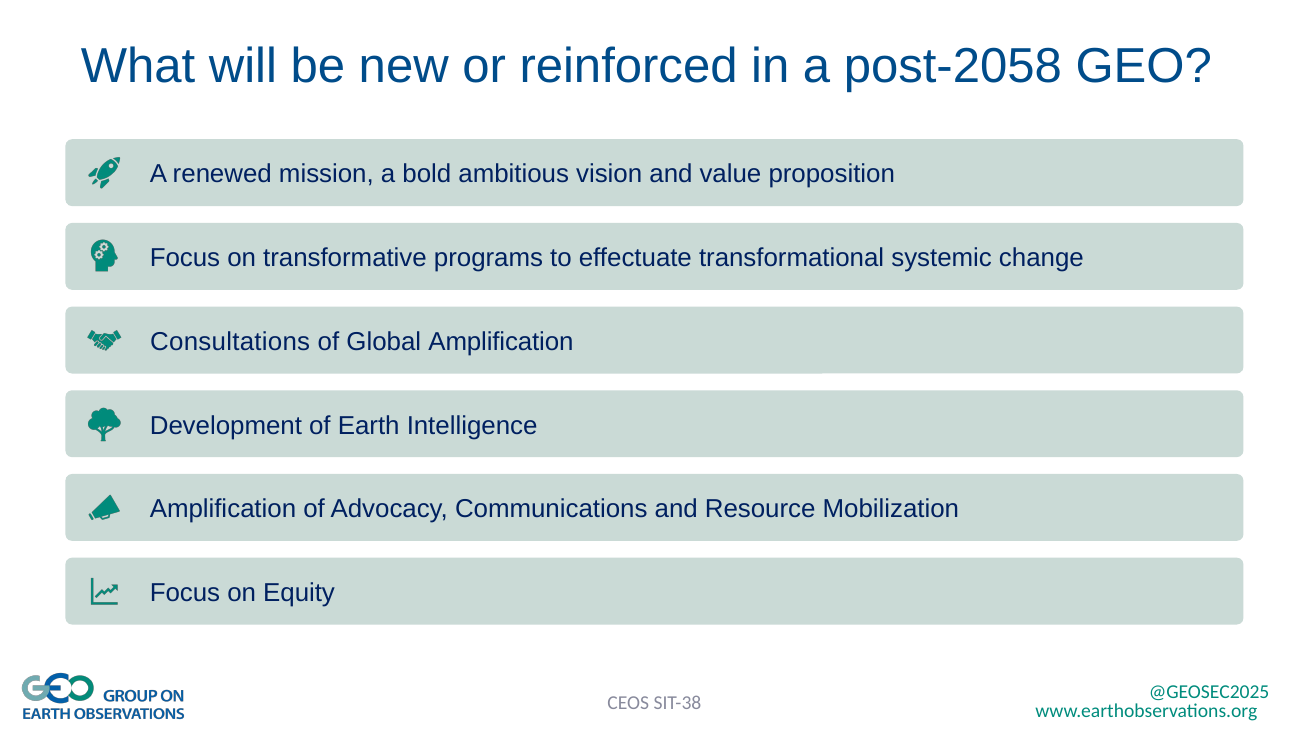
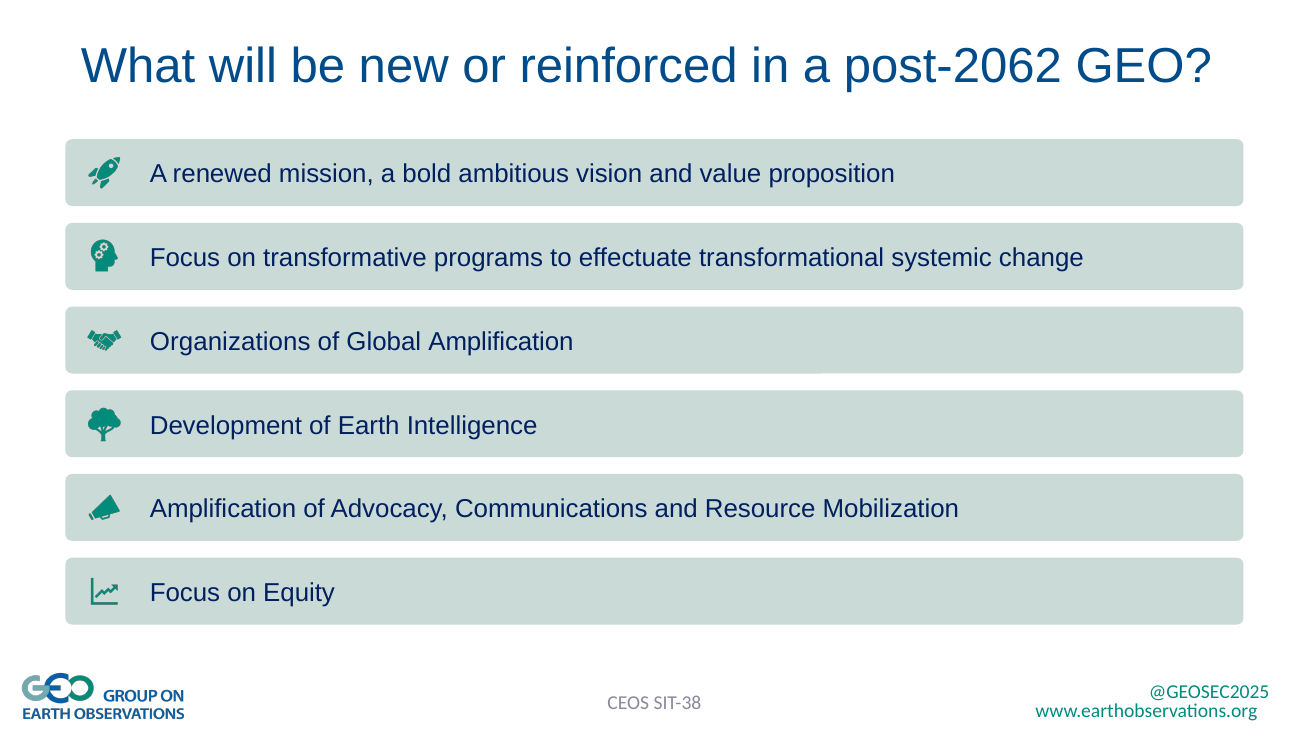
post-2058: post-2058 -> post-2062
Consultations: Consultations -> Organizations
